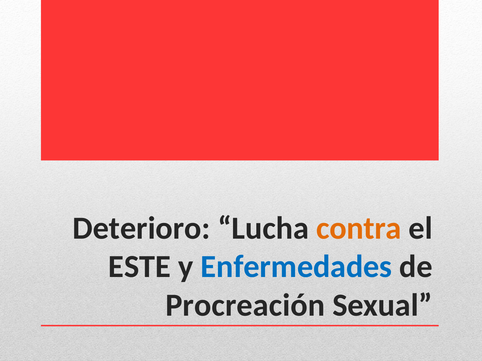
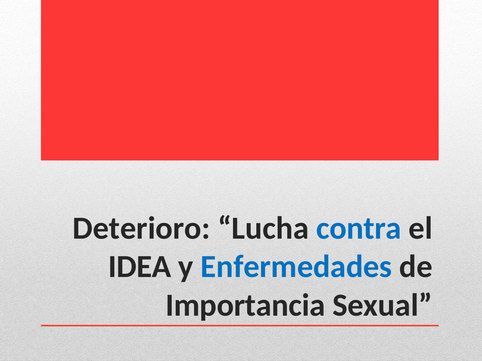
contra colour: orange -> blue
ESTE: ESTE -> IDEA
Procreación: Procreación -> Importancia
